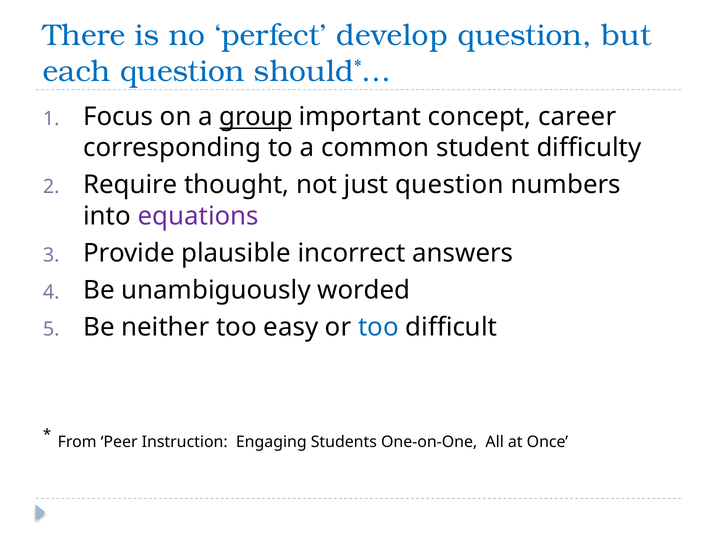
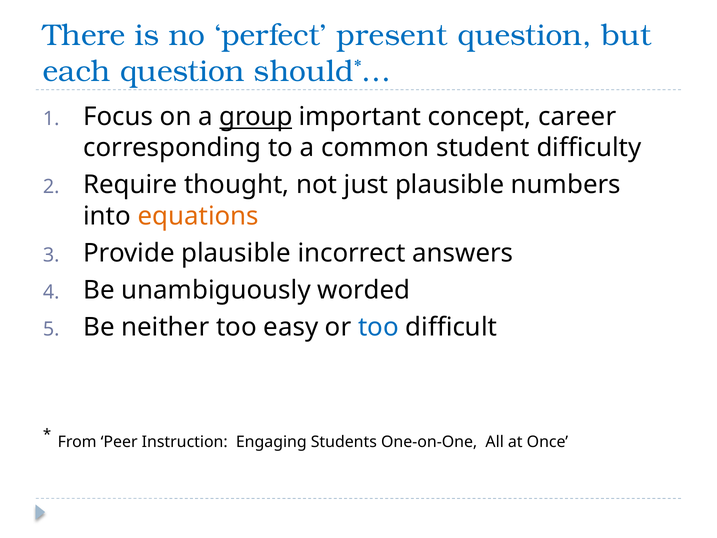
develop: develop -> present
just question: question -> plausible
equations colour: purple -> orange
